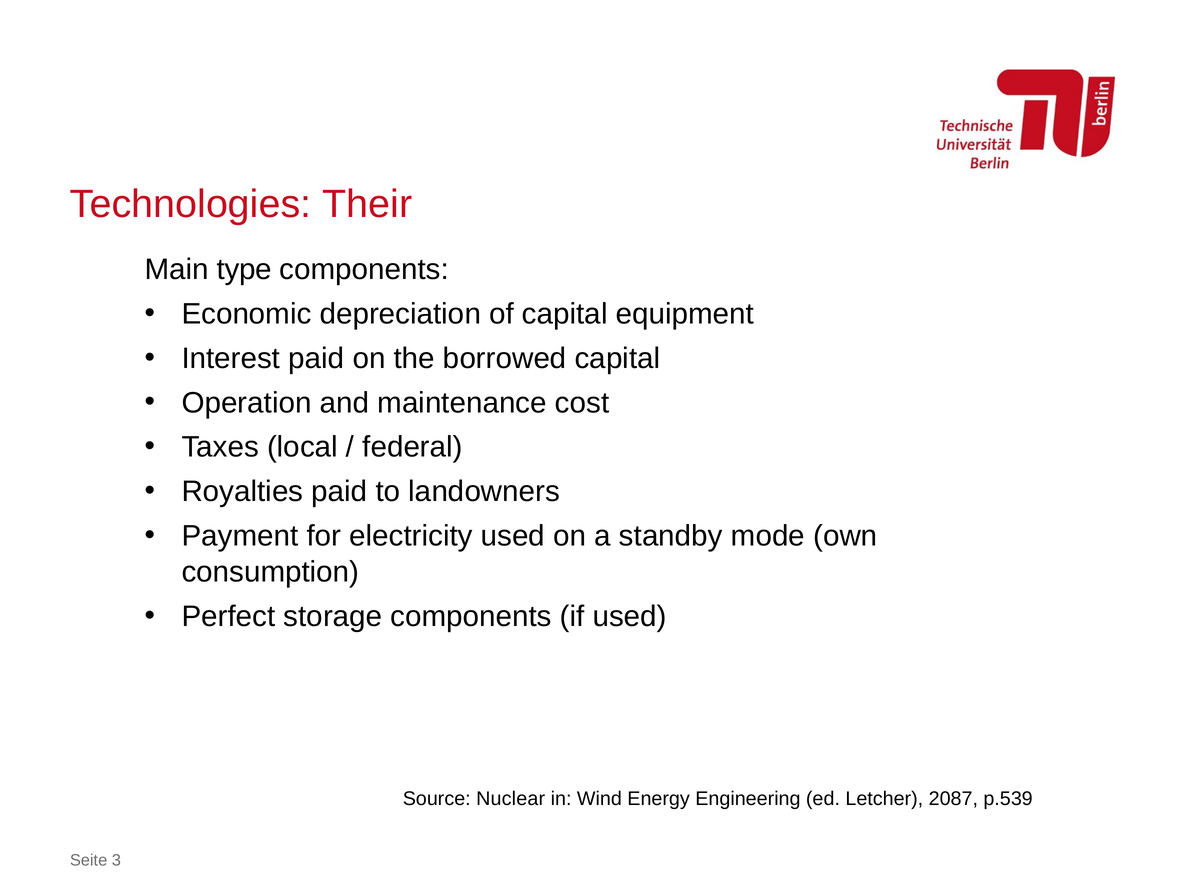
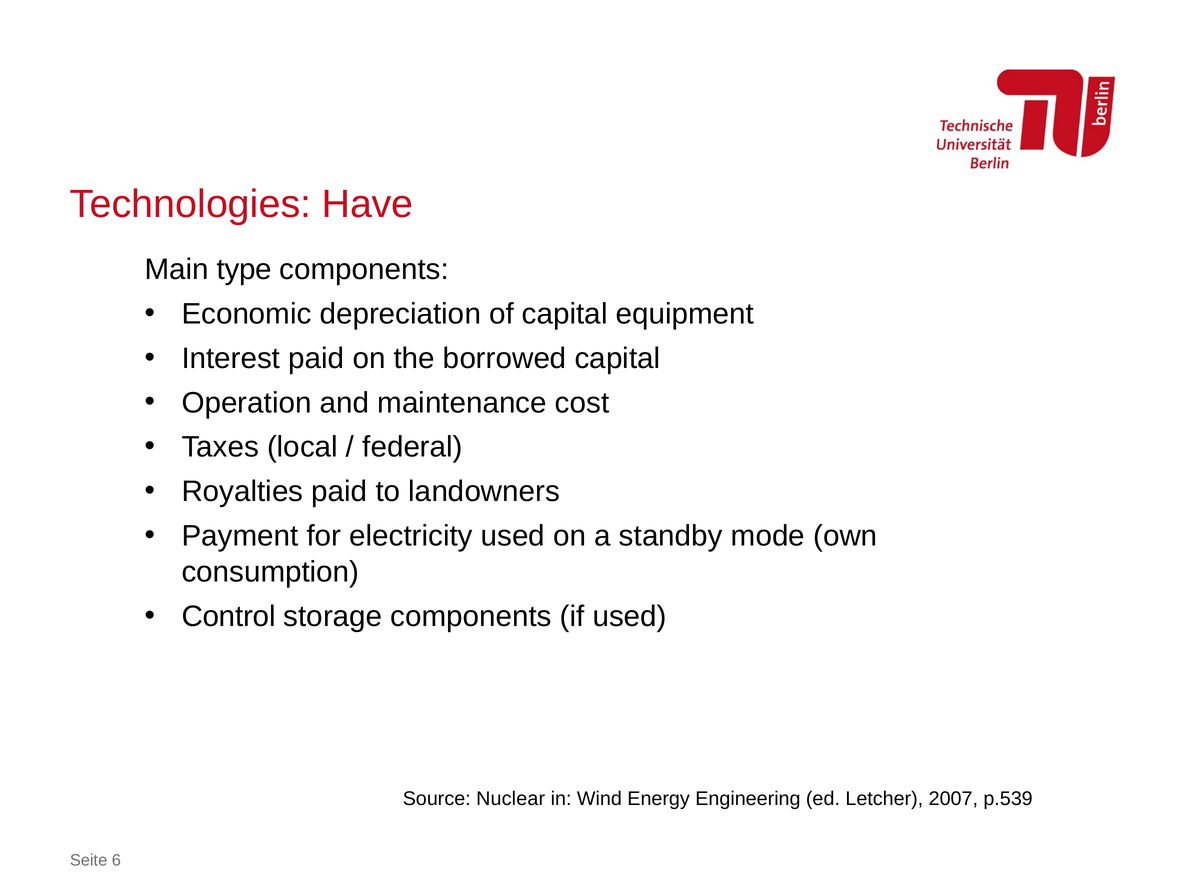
Their: Their -> Have
Perfect: Perfect -> Control
2087: 2087 -> 2007
3: 3 -> 6
